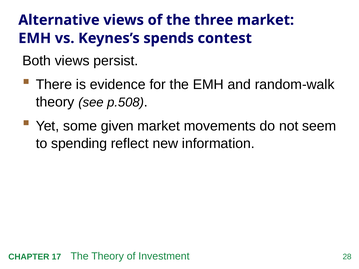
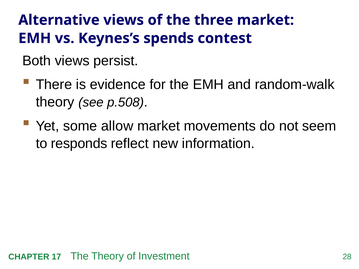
given: given -> allow
spending: spending -> responds
